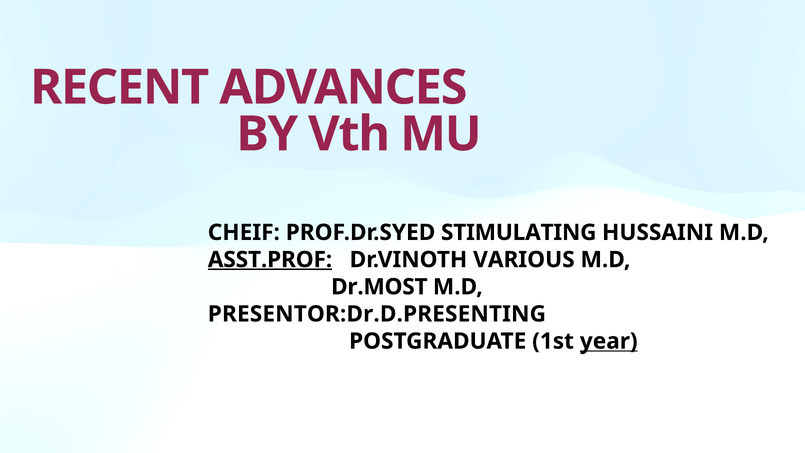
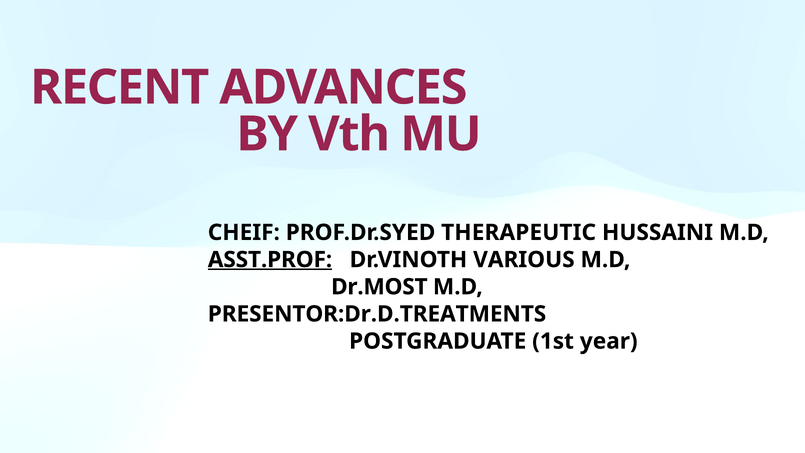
STIMULATING: STIMULATING -> THERAPEUTIC
PRESENTOR:Dr.D.PRESENTING: PRESENTOR:Dr.D.PRESENTING -> PRESENTOR:Dr.D.TREATMENTS
year underline: present -> none
